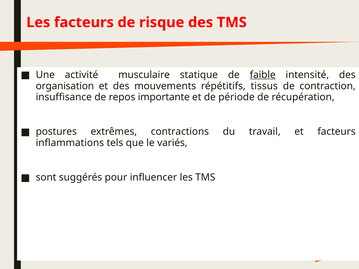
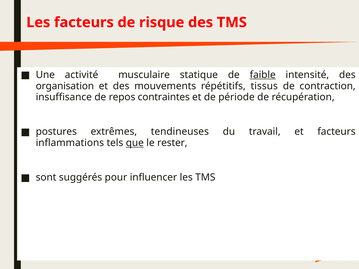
importante: importante -> contraintes
contractions: contractions -> tendineuses
que underline: none -> present
variés: variés -> rester
